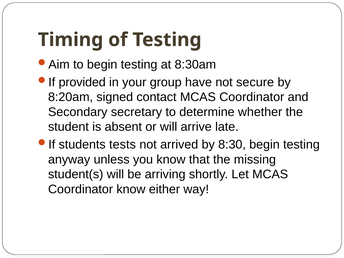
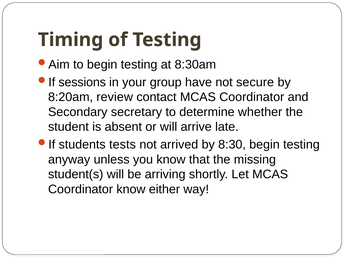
provided: provided -> sessions
signed: signed -> review
